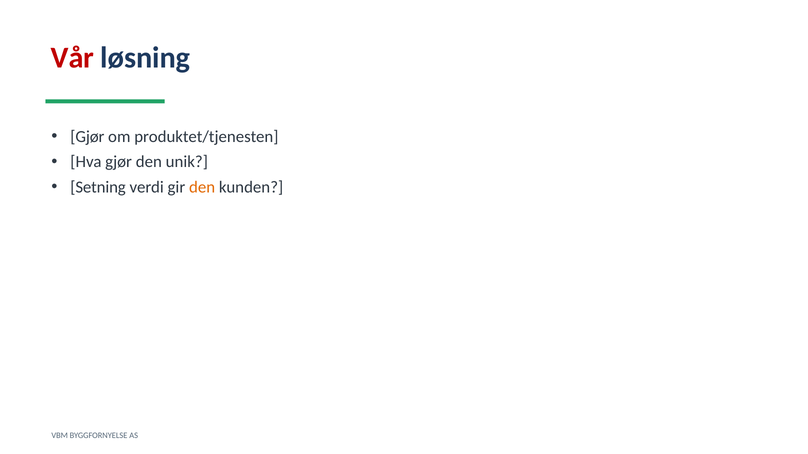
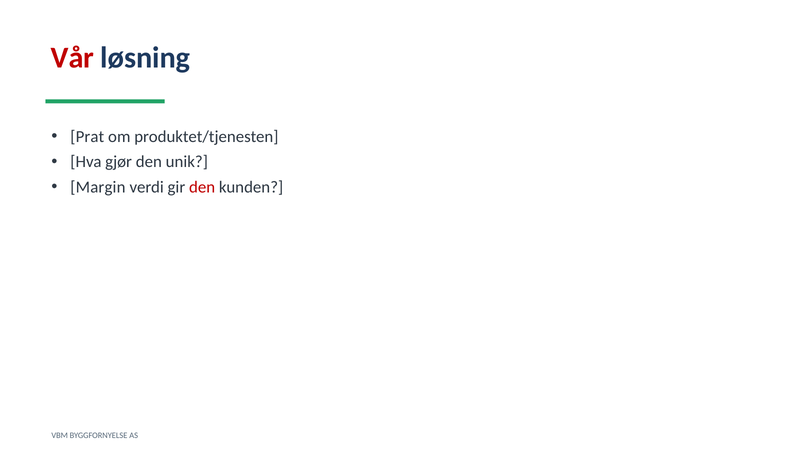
Gjør at (87, 137): Gjør -> Prat
Setning: Setning -> Margin
den at (202, 187) colour: orange -> red
